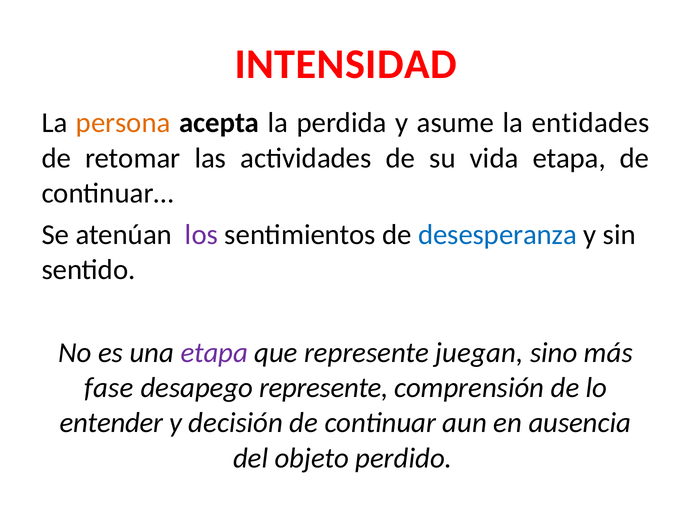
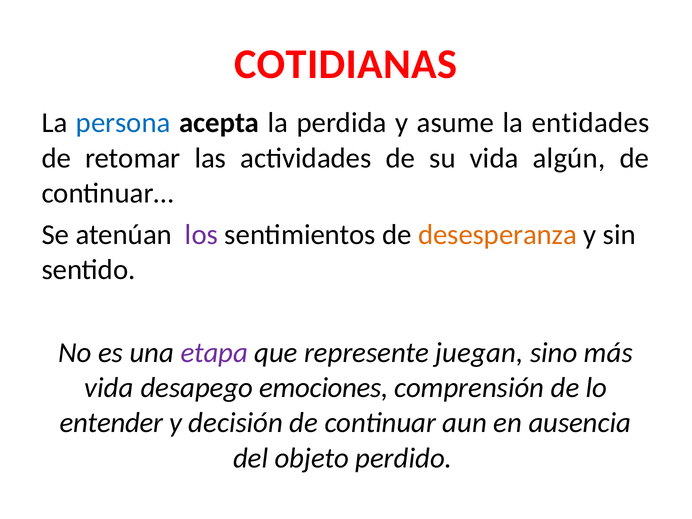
INTENSIDAD: INTENSIDAD -> COTIDIANAS
persona colour: orange -> blue
vida etapa: etapa -> algún
desesperanza colour: blue -> orange
fase at (109, 388): fase -> vida
desapego represente: represente -> emociones
